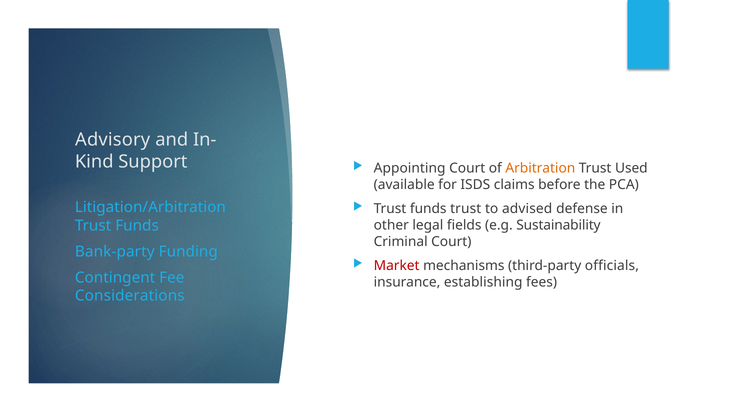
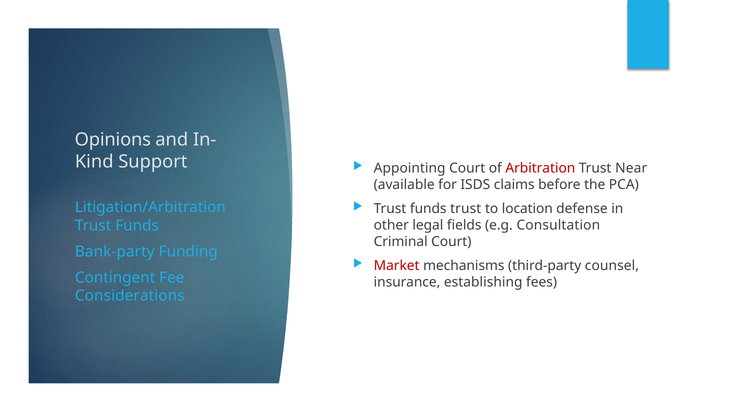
Advisory: Advisory -> Opinions
Arbitration colour: orange -> red
Used: Used -> Near
advised: advised -> location
Sustainability: Sustainability -> Consultation
officials: officials -> counsel
